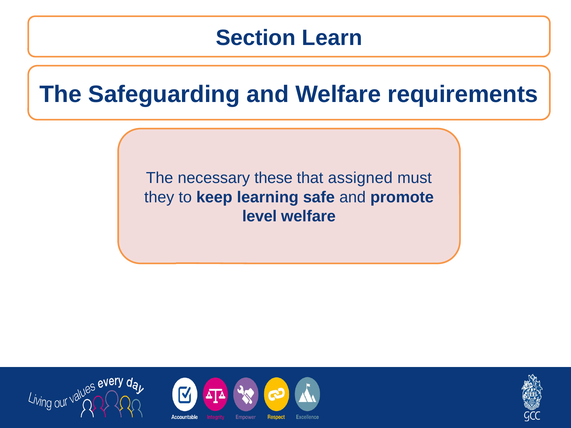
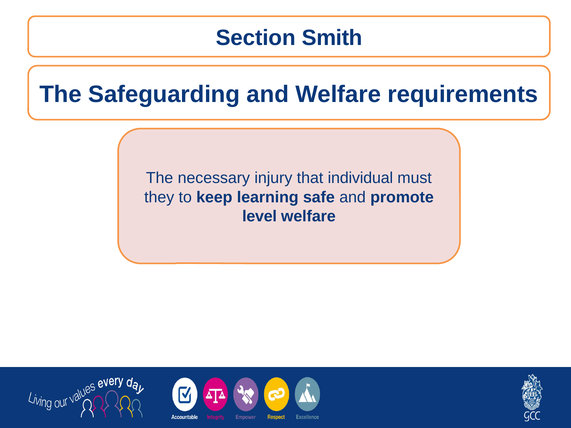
Learn: Learn -> Smith
these: these -> injury
assigned: assigned -> individual
